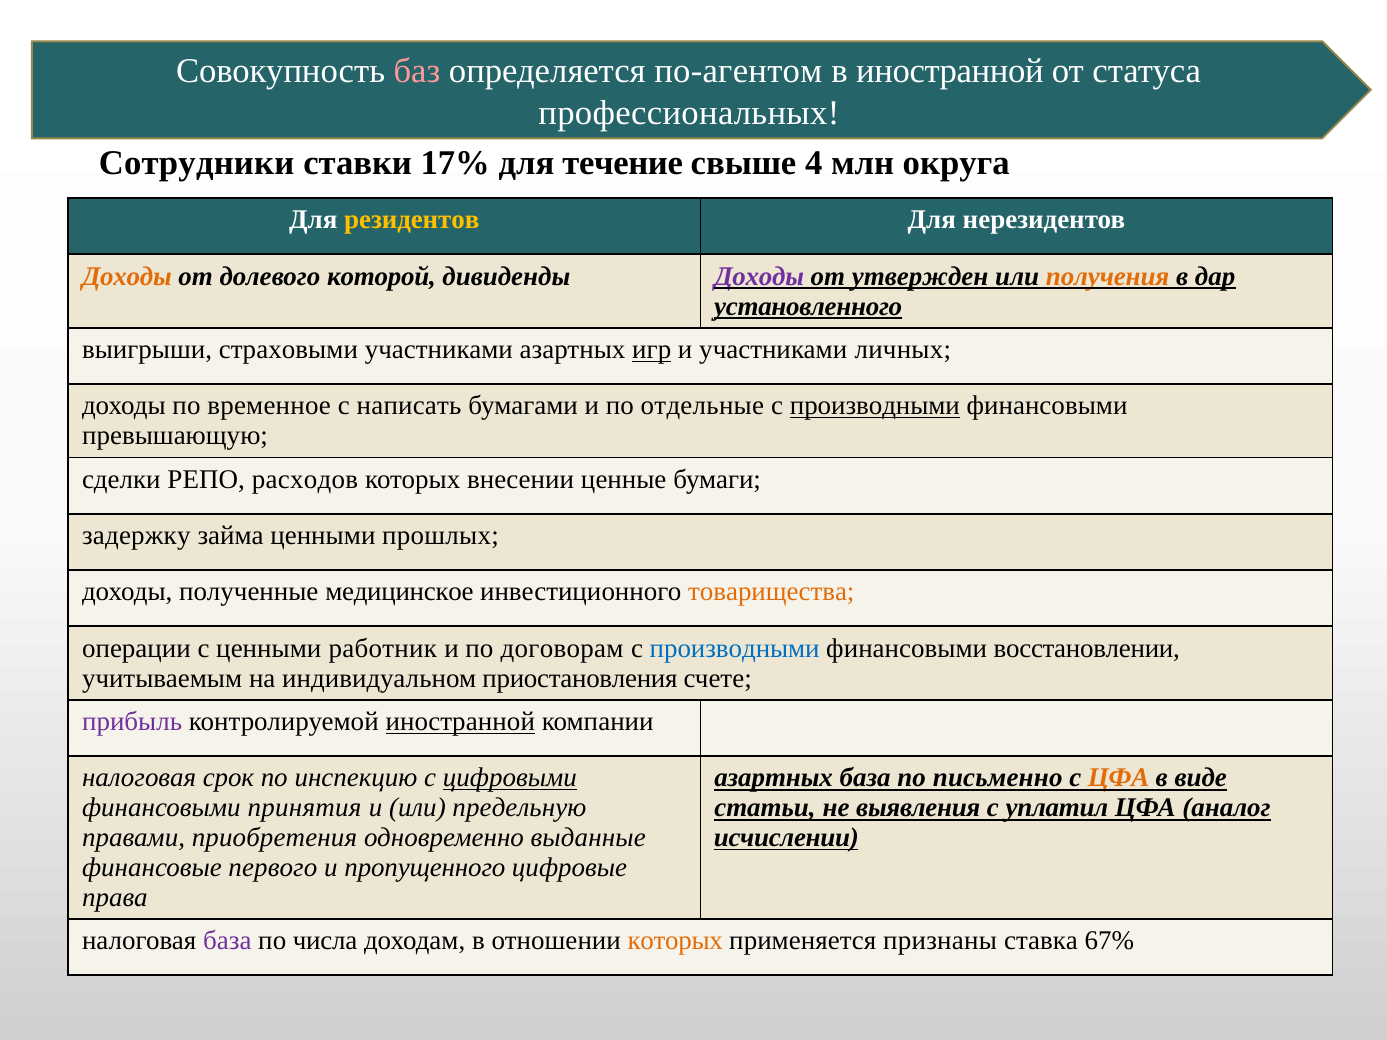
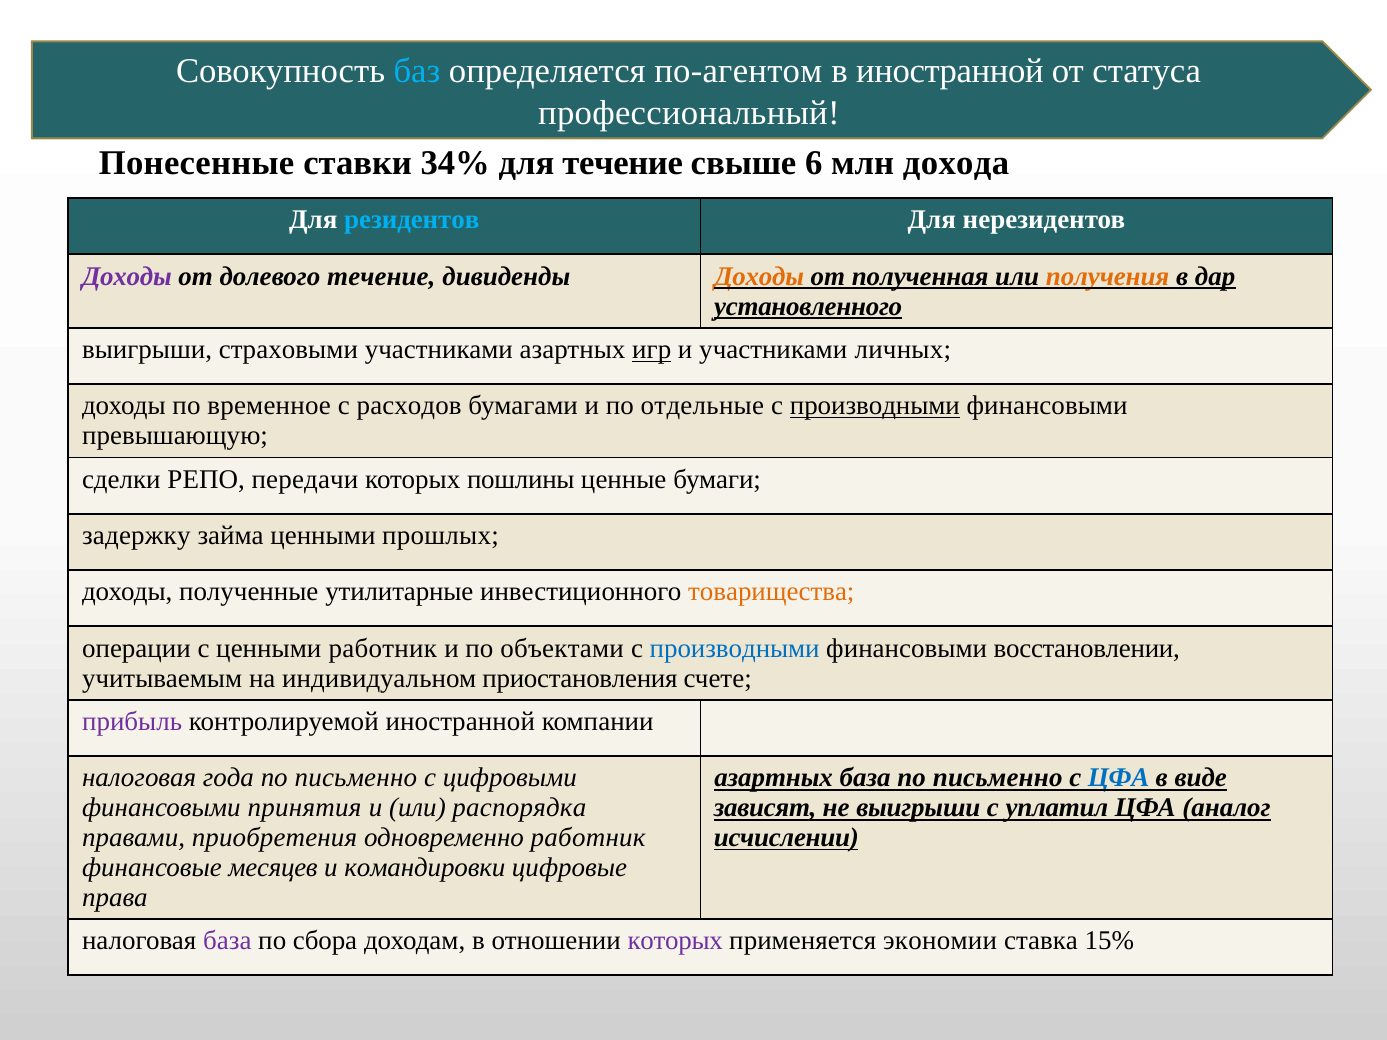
баз colour: pink -> light blue
профессиональных: профессиональных -> профессиональный
Сотрудники: Сотрудники -> Понесенные
17%: 17% -> 34%
4: 4 -> 6
округа: округа -> дохода
резидентов colour: yellow -> light blue
Доходы at (127, 276) colour: orange -> purple
долевого которой: которой -> течение
Доходы at (759, 276) colour: purple -> orange
утвержден: утвержден -> полученная
написать: написать -> расходов
расходов: расходов -> передачи
внесении: внесении -> пошлины
медицинское: медицинское -> утилитарные
договорам: договорам -> объектами
иностранной at (460, 722) underline: present -> none
срок: срок -> года
инспекцию at (356, 778): инспекцию -> письменно
цифровыми underline: present -> none
ЦФА at (1119, 778) colour: orange -> blue
предельную: предельную -> распорядка
статьи: статьи -> зависят
не выявления: выявления -> выигрыши
одновременно выданные: выданные -> работник
первого: первого -> месяцев
пропущенного: пропущенного -> командировки
числа: числа -> сбора
которых at (675, 941) colour: orange -> purple
признаны: признаны -> экономии
67%: 67% -> 15%
